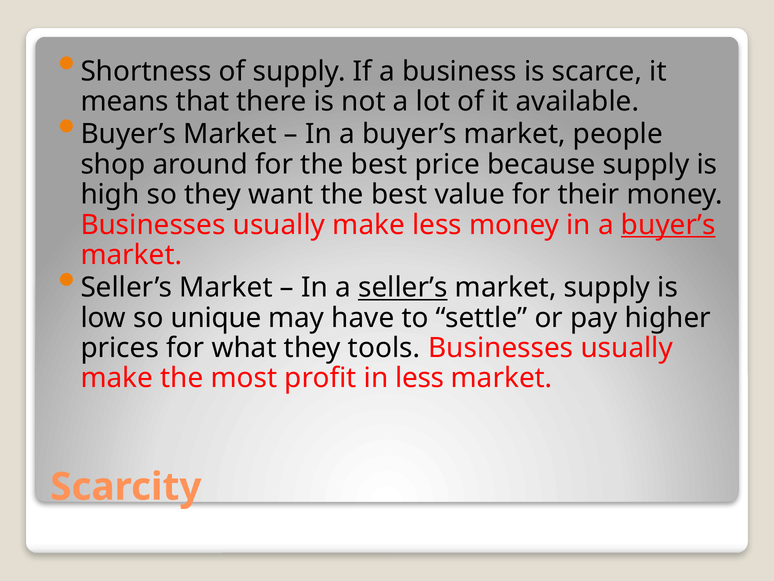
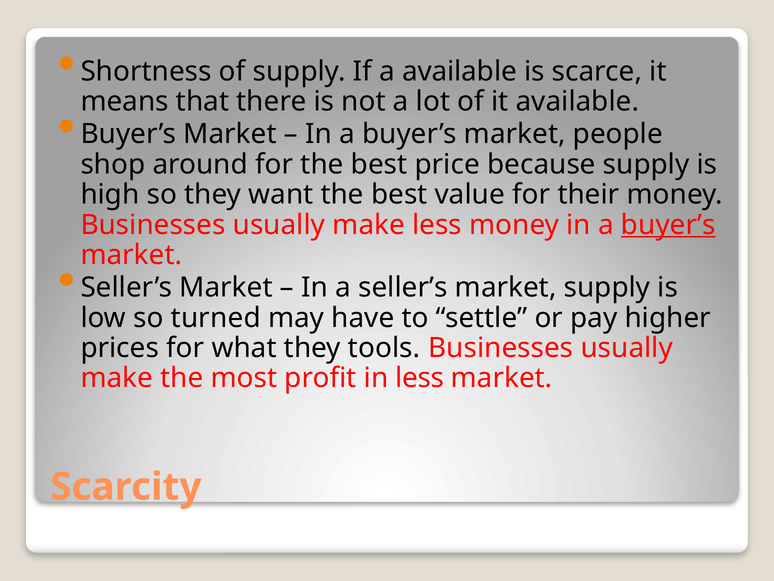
a business: business -> available
seller’s at (403, 287) underline: present -> none
unique: unique -> turned
